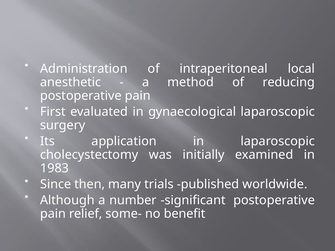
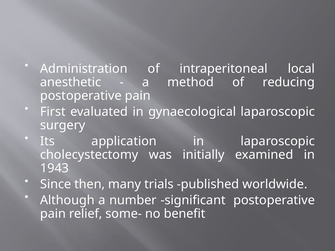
1983: 1983 -> 1943
